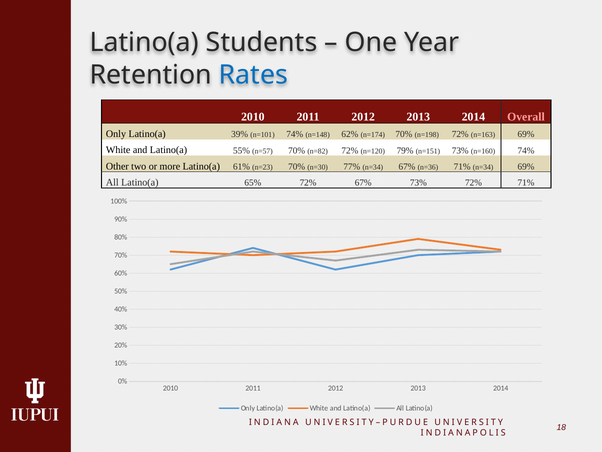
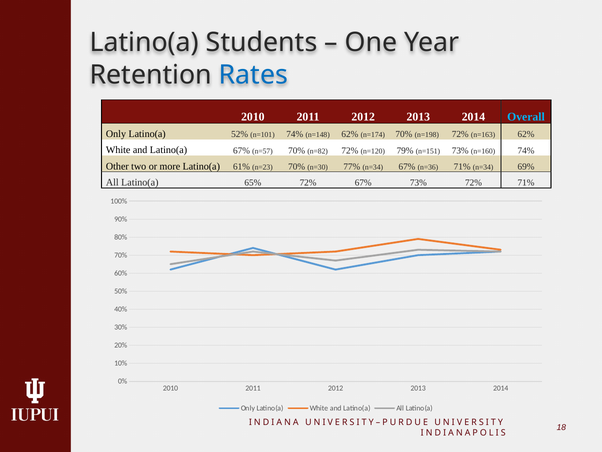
Overall colour: pink -> light blue
39%: 39% -> 52%
n=163 69%: 69% -> 62%
Latino(a 55%: 55% -> 67%
